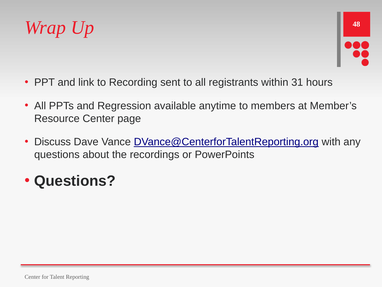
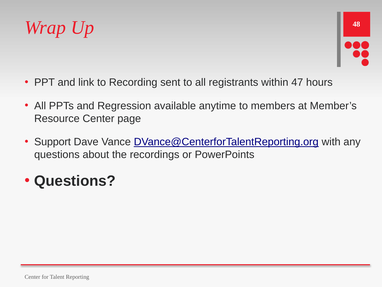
31: 31 -> 47
Discuss: Discuss -> Support
